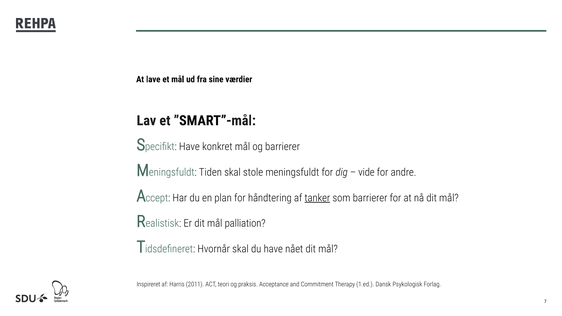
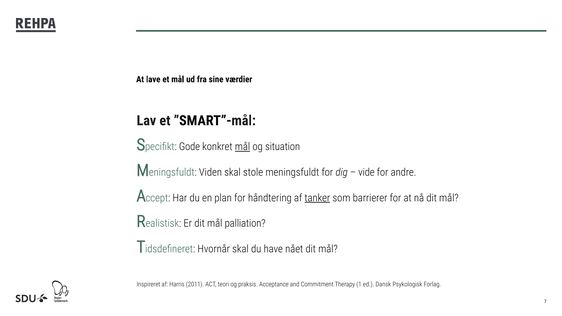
Have at (189, 147): Have -> Gode
mål at (243, 147) underline: none -> present
og barrierer: barrierer -> situation
Tiden: Tiden -> Viden
